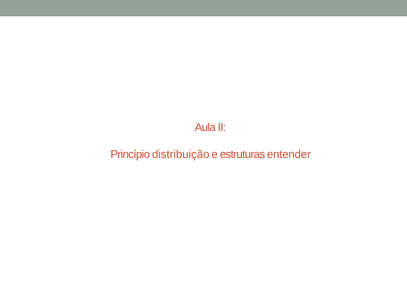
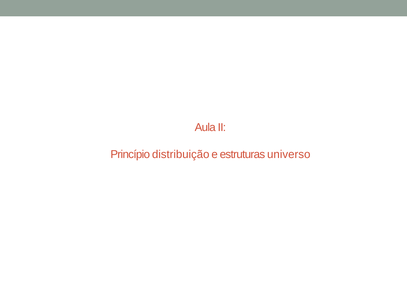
entender: entender -> universo
